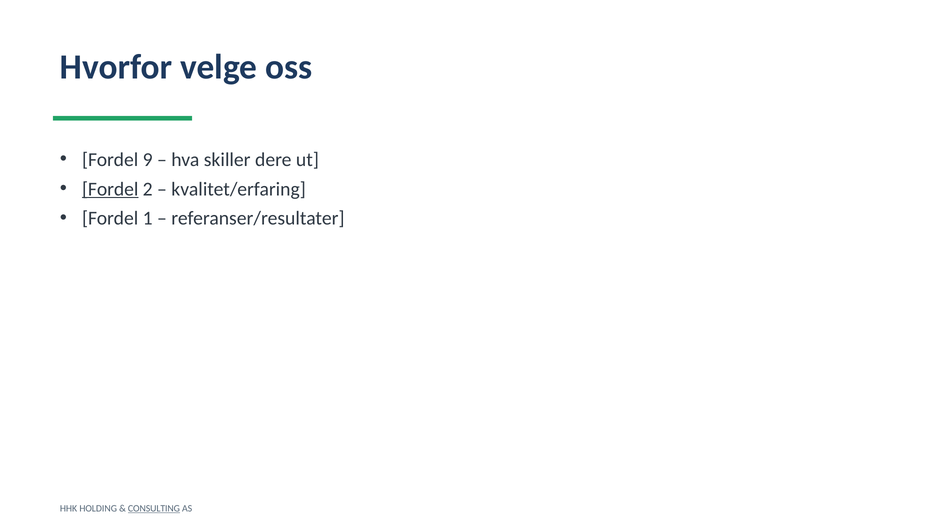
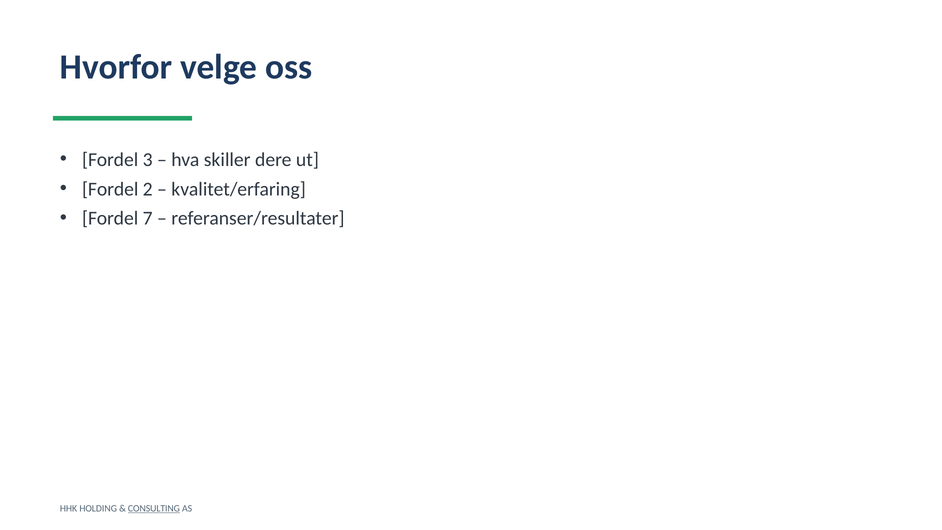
9: 9 -> 3
Fordel at (110, 189) underline: present -> none
1: 1 -> 7
